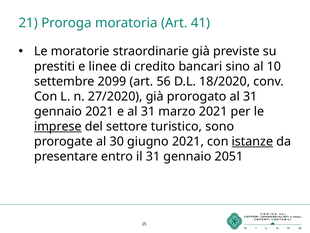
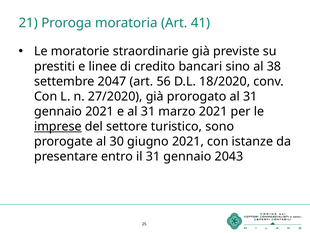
10: 10 -> 38
2099: 2099 -> 2047
istanze underline: present -> none
2051: 2051 -> 2043
